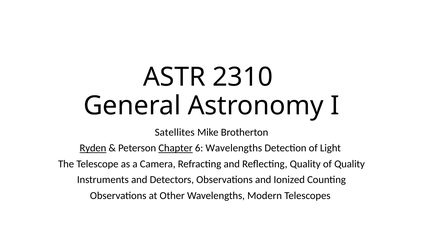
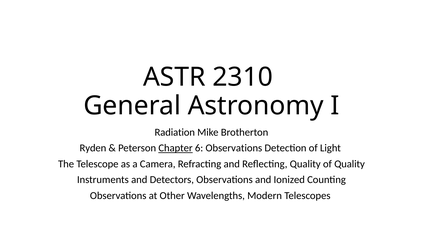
Satellites: Satellites -> Radiation
Ryden underline: present -> none
6 Wavelengths: Wavelengths -> Observations
